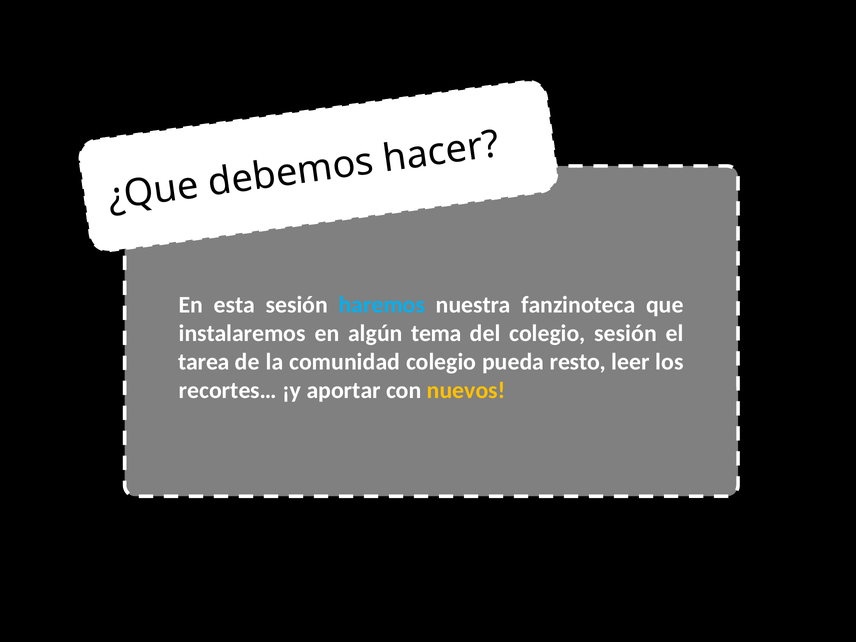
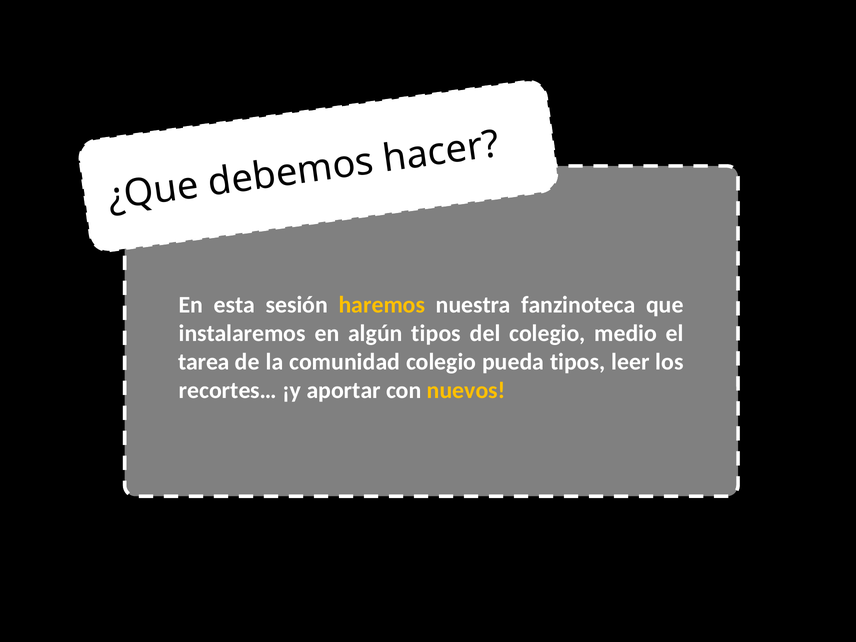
haremos colour: light blue -> yellow
algún tema: tema -> tipos
colegio sesión: sesión -> medio
pueda resto: resto -> tipos
